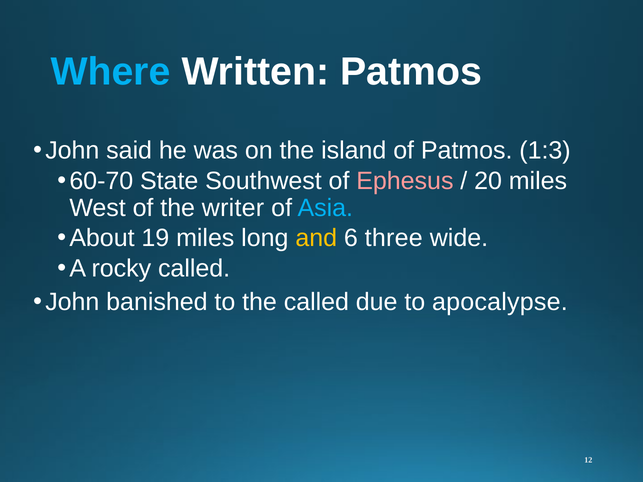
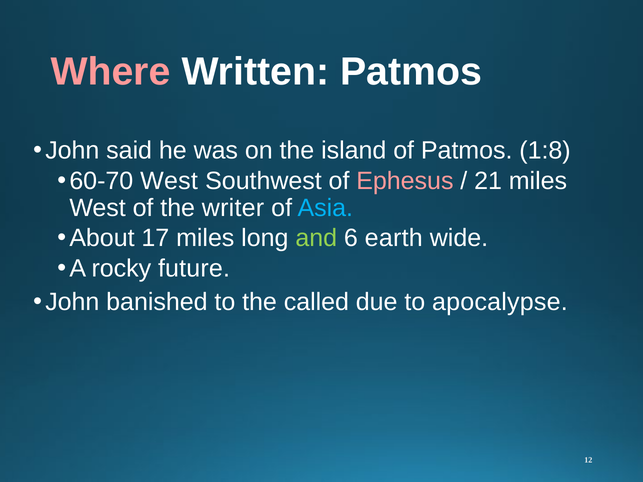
Where colour: light blue -> pink
1:3: 1:3 -> 1:8
State at (169, 181): State -> West
20: 20 -> 21
19: 19 -> 17
and colour: yellow -> light green
three: three -> earth
rocky called: called -> future
